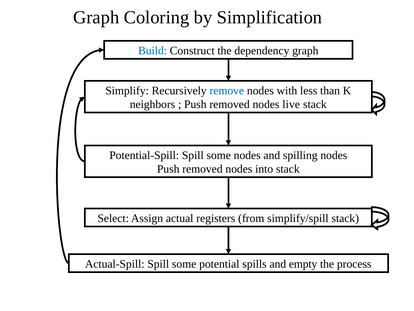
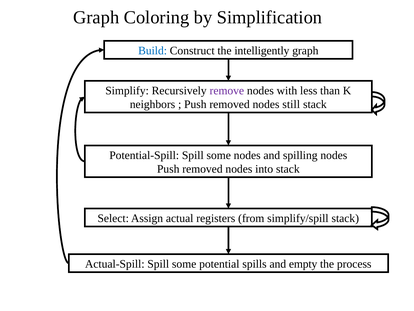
dependency: dependency -> intelligently
remove colour: blue -> purple
live: live -> still
